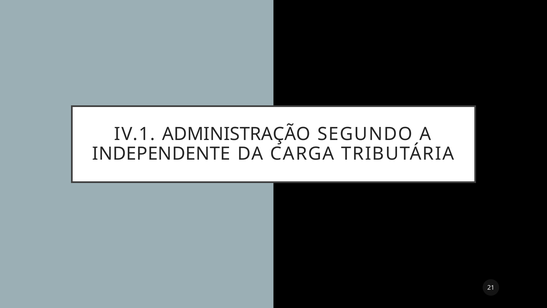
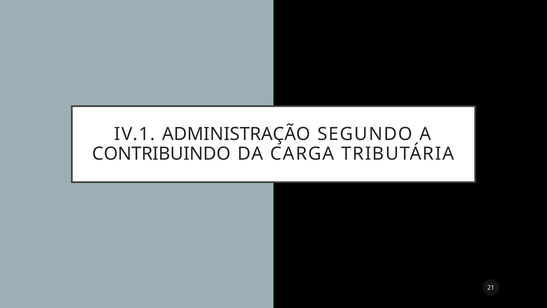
INDEPENDENTE: INDEPENDENTE -> CONTRIBUINDO
